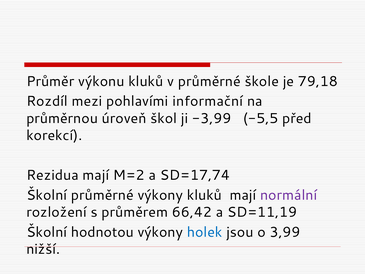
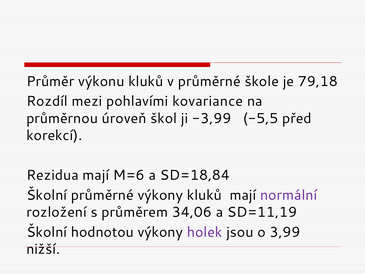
informační: informační -> kovariance
M=2: M=2 -> M=6
SD=17,74: SD=17,74 -> SD=18,84
66,42: 66,42 -> 34,06
holek colour: blue -> purple
